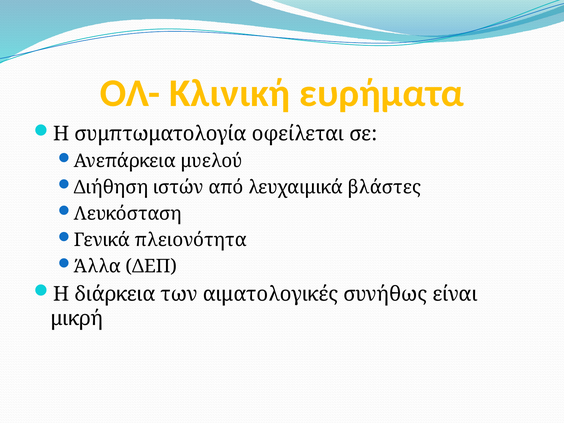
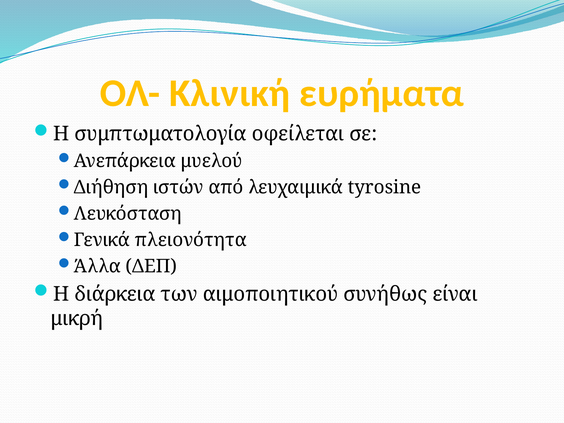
βλάστες: βλάστες -> tyrosine
αιματολογικές: αιματολογικές -> αιμοποιητικού
